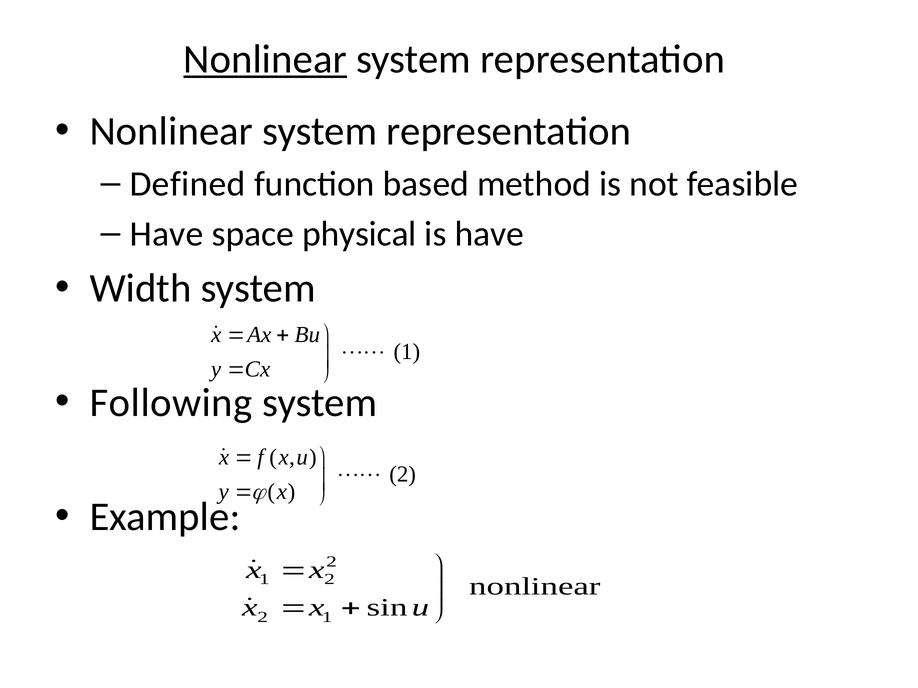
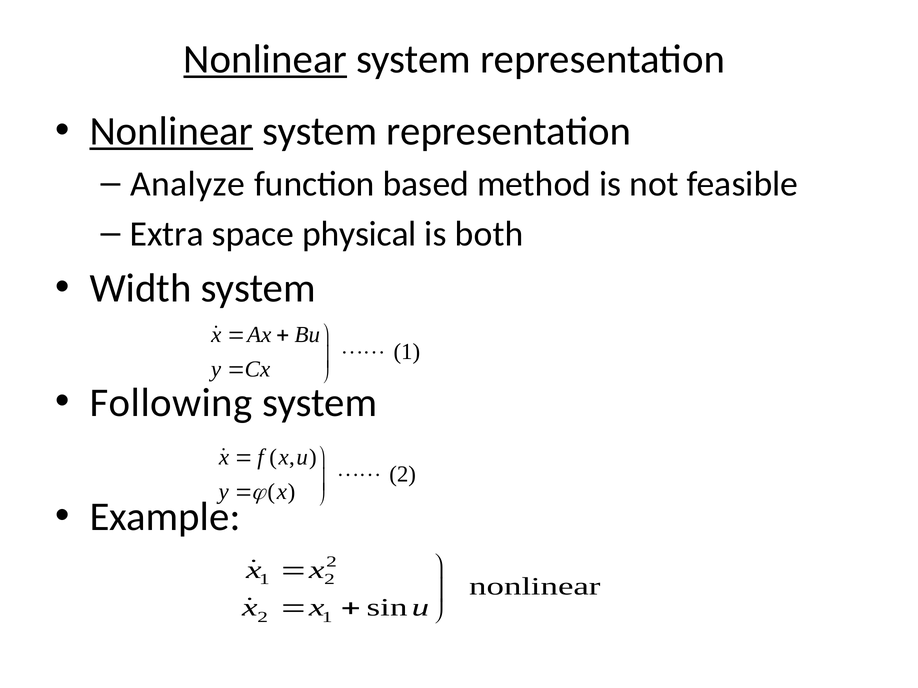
Nonlinear at (171, 131) underline: none -> present
Defined: Defined -> Analyze
Have at (167, 234): Have -> Extra
is have: have -> both
